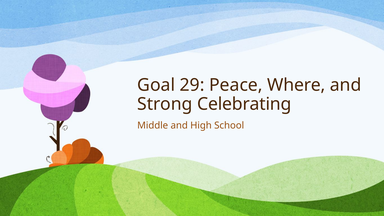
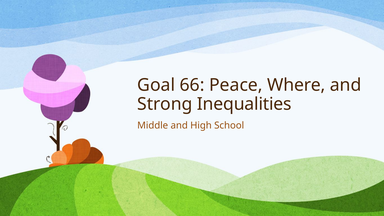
29: 29 -> 66
Celebrating: Celebrating -> Inequalities
